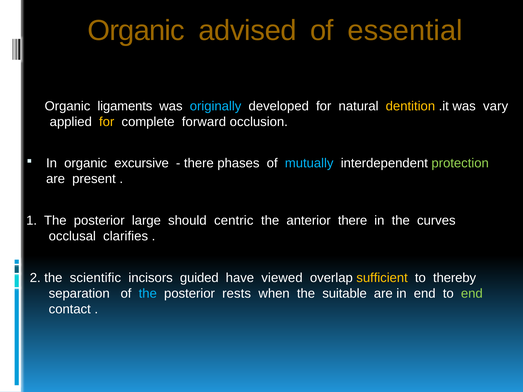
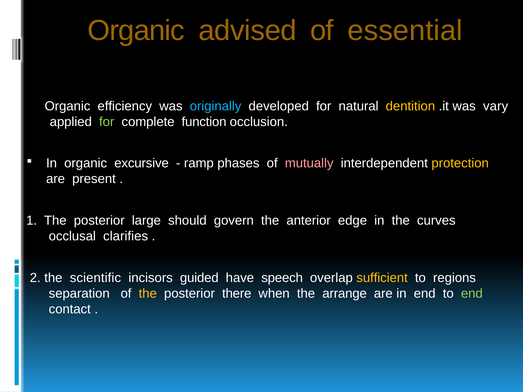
ligaments: ligaments -> efficiency
for at (107, 122) colour: yellow -> light green
forward: forward -> function
there at (199, 163): there -> ramp
mutually colour: light blue -> pink
protection colour: light green -> yellow
centric: centric -> govern
anterior there: there -> edge
viewed: viewed -> speech
thereby: thereby -> regions
the at (148, 294) colour: light blue -> yellow
rests: rests -> there
suitable: suitable -> arrange
